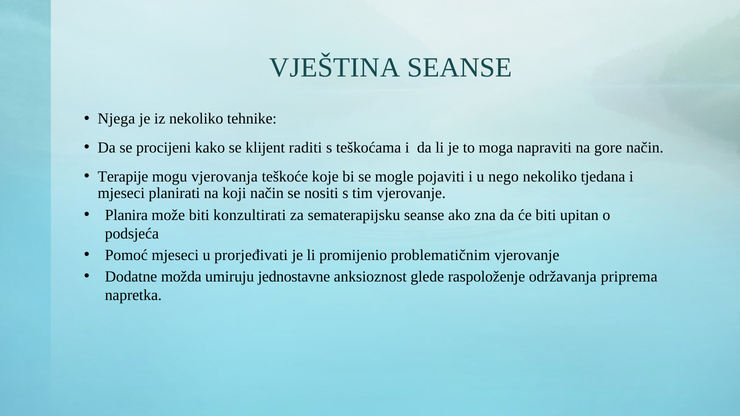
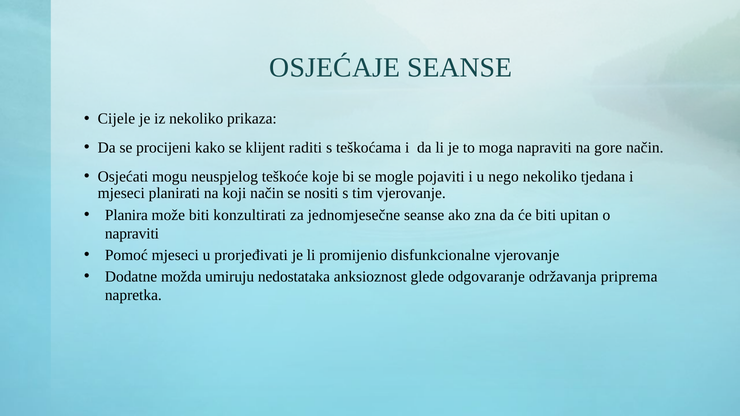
VJEŠTINA: VJEŠTINA -> OSJEĆAJE
Njega: Njega -> Cijele
tehnike: tehnike -> prikaza
Terapije: Terapije -> Osjećati
vjerovanja: vjerovanja -> neuspjelog
sematerapijsku: sematerapijsku -> jednomjesečne
podsjeća at (132, 234): podsjeća -> napraviti
problematičnim: problematičnim -> disfunkcionalne
jednostavne: jednostavne -> nedostataka
raspoloženje: raspoloženje -> odgovaranje
